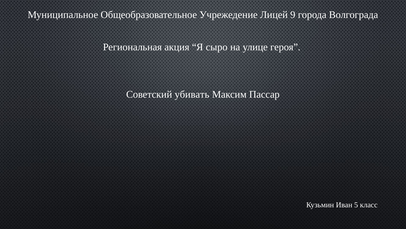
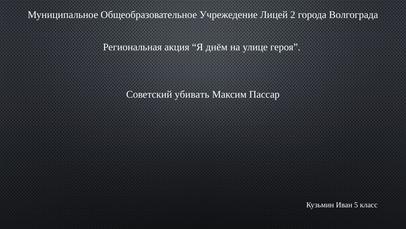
9: 9 -> 2
сыро: сыро -> днём
